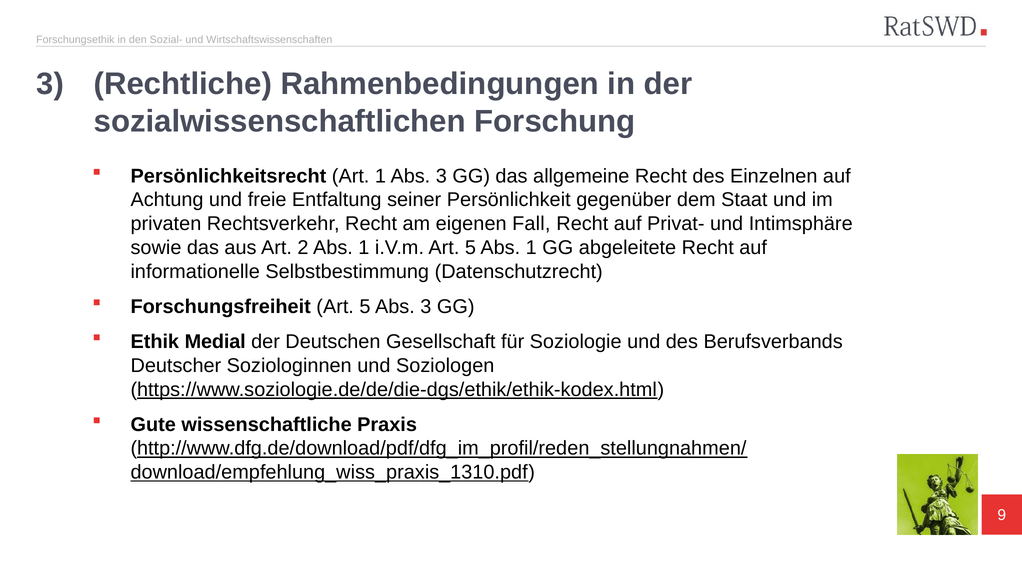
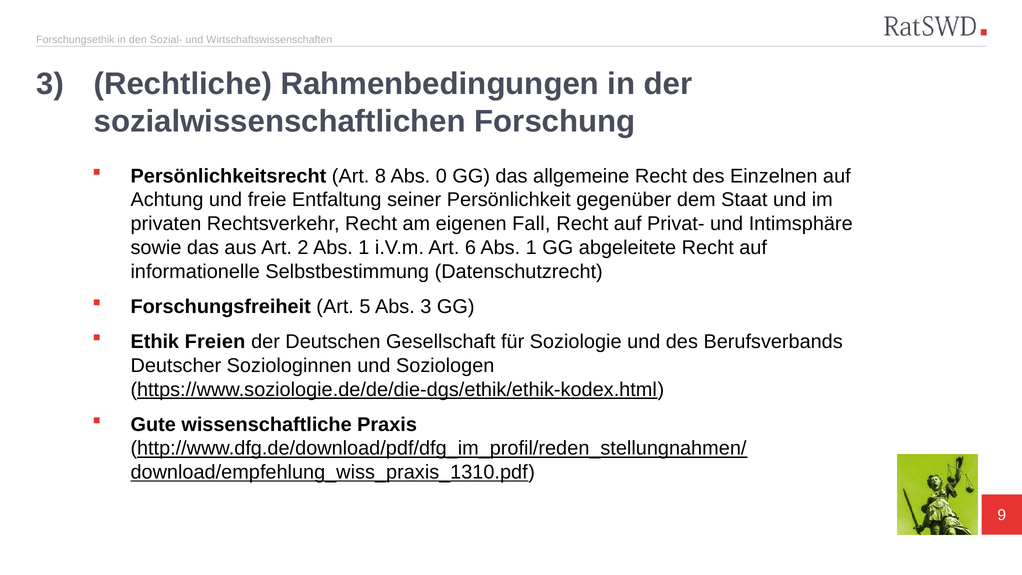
Art 1: 1 -> 8
3 at (441, 176): 3 -> 0
i.V.m Art 5: 5 -> 6
Medial: Medial -> Freien
